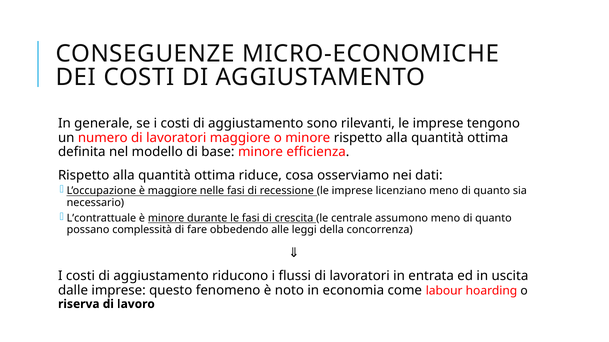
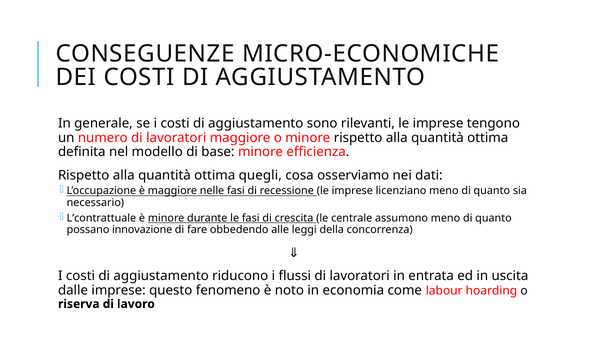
riduce: riduce -> quegli
complessità: complessità -> innovazione
